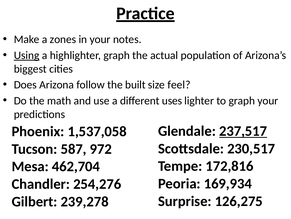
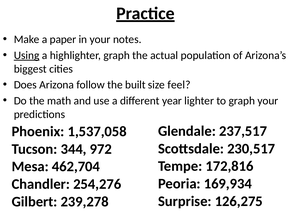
zones: zones -> paper
uses: uses -> year
237,517 underline: present -> none
587: 587 -> 344
